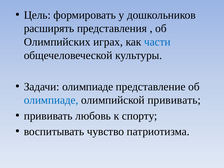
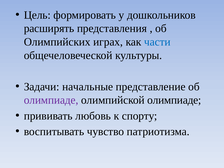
Задачи олимпиаде: олимпиаде -> начальные
олимпиаде at (51, 100) colour: blue -> purple
олимпийской прививать: прививать -> олимпиаде
